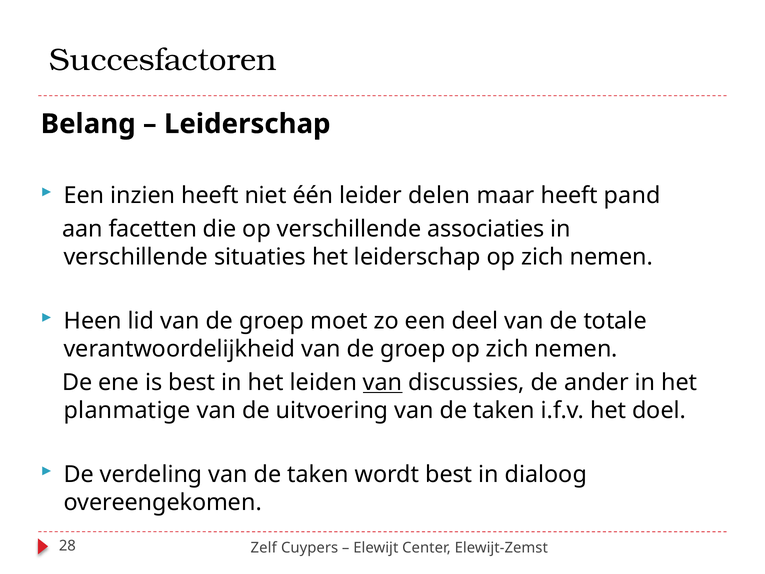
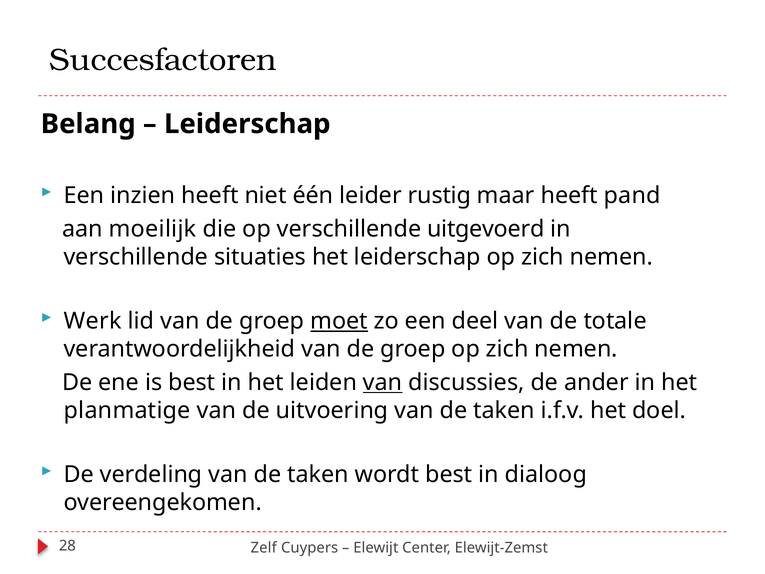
delen: delen -> rustig
facetten: facetten -> moeilijk
associaties: associaties -> uitgevoerd
Heen: Heen -> Werk
moet underline: none -> present
